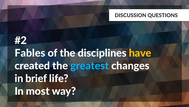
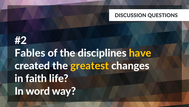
greatest colour: light blue -> yellow
brief: brief -> faith
most: most -> word
